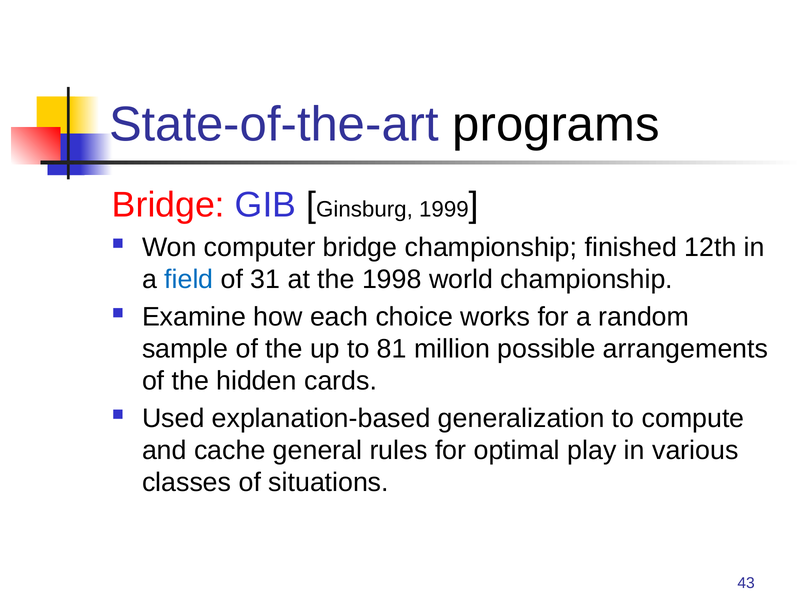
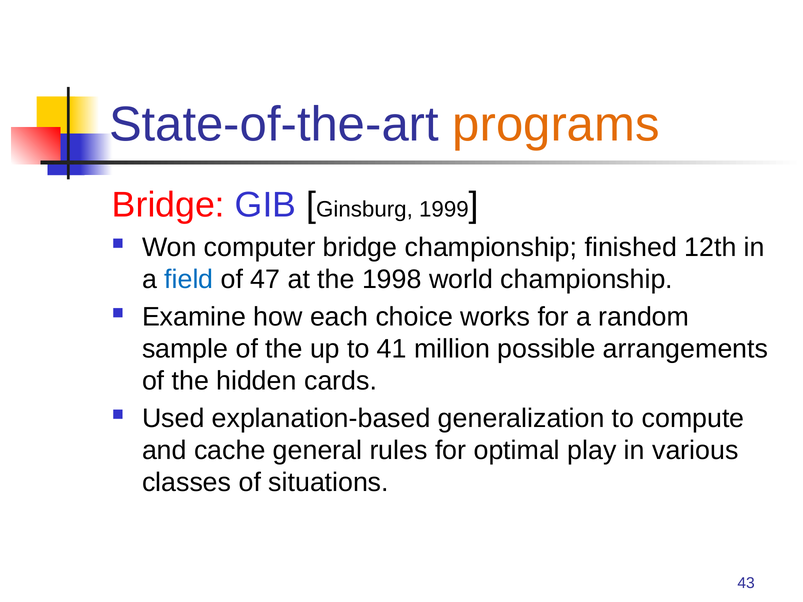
programs colour: black -> orange
31: 31 -> 47
81: 81 -> 41
